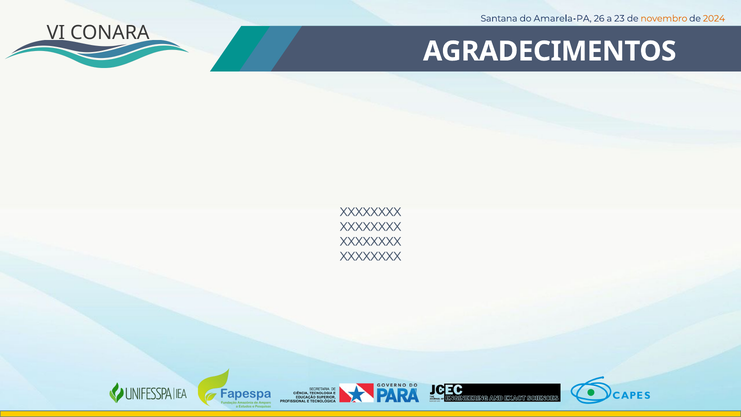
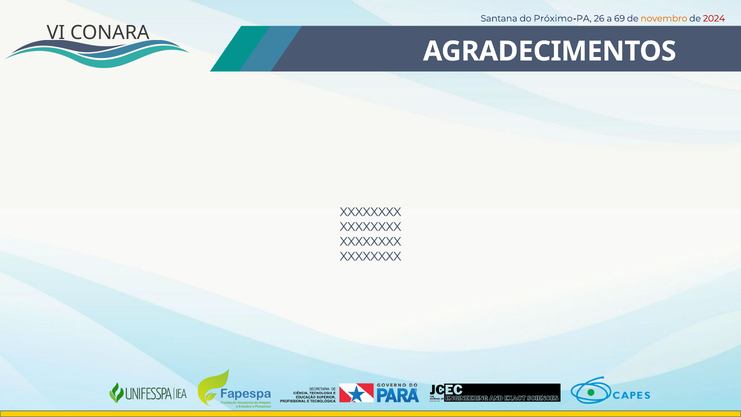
Amarela-PA: Amarela-PA -> Próximo-PA
23: 23 -> 69
2024 colour: orange -> red
